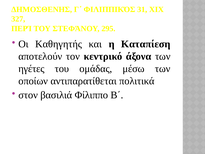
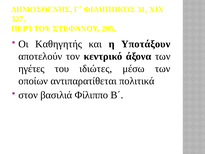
Καταπίεση: Καταπίεση -> Υποτάξουν
ομάδας: ομάδας -> ιδιώτες
